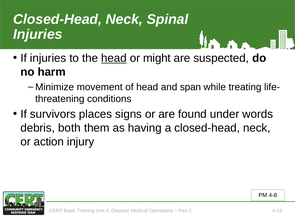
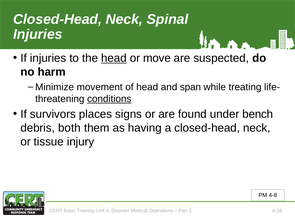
might: might -> move
conditions underline: none -> present
words: words -> bench
action: action -> tissue
